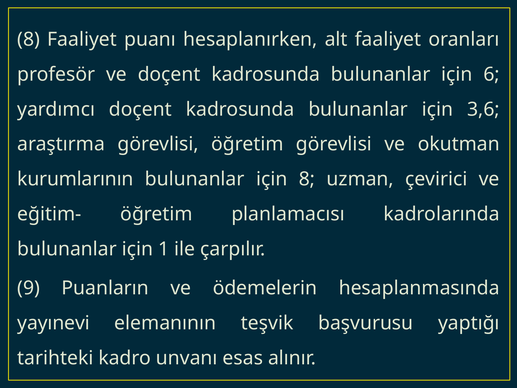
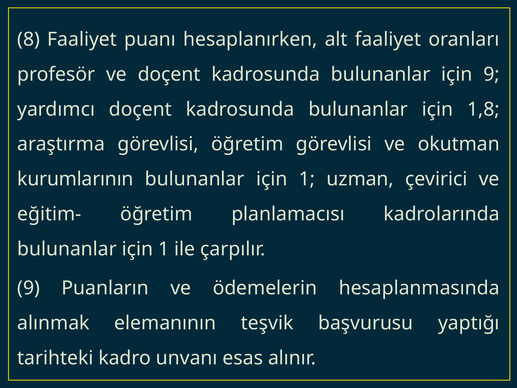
için 6: 6 -> 9
3,6: 3,6 -> 1,8
8 at (307, 179): 8 -> 1
yayınevi: yayınevi -> alınmak
